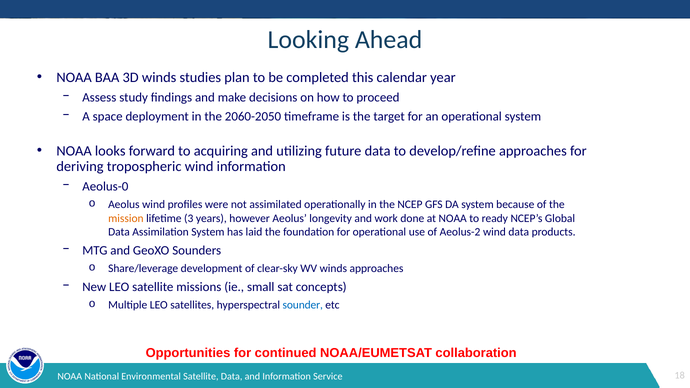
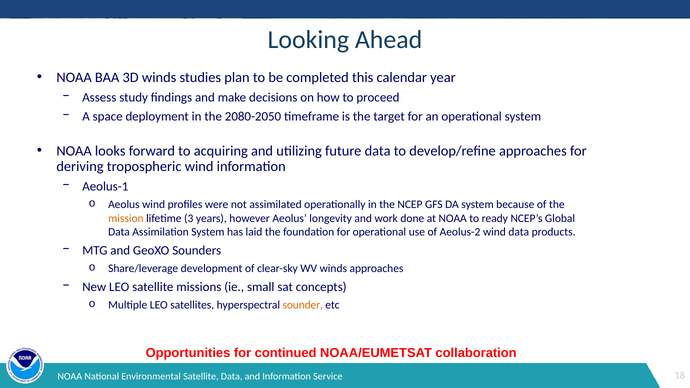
2060-2050: 2060-2050 -> 2080-2050
Aeolus-0: Aeolus-0 -> Aeolus-1
sounder colour: blue -> orange
